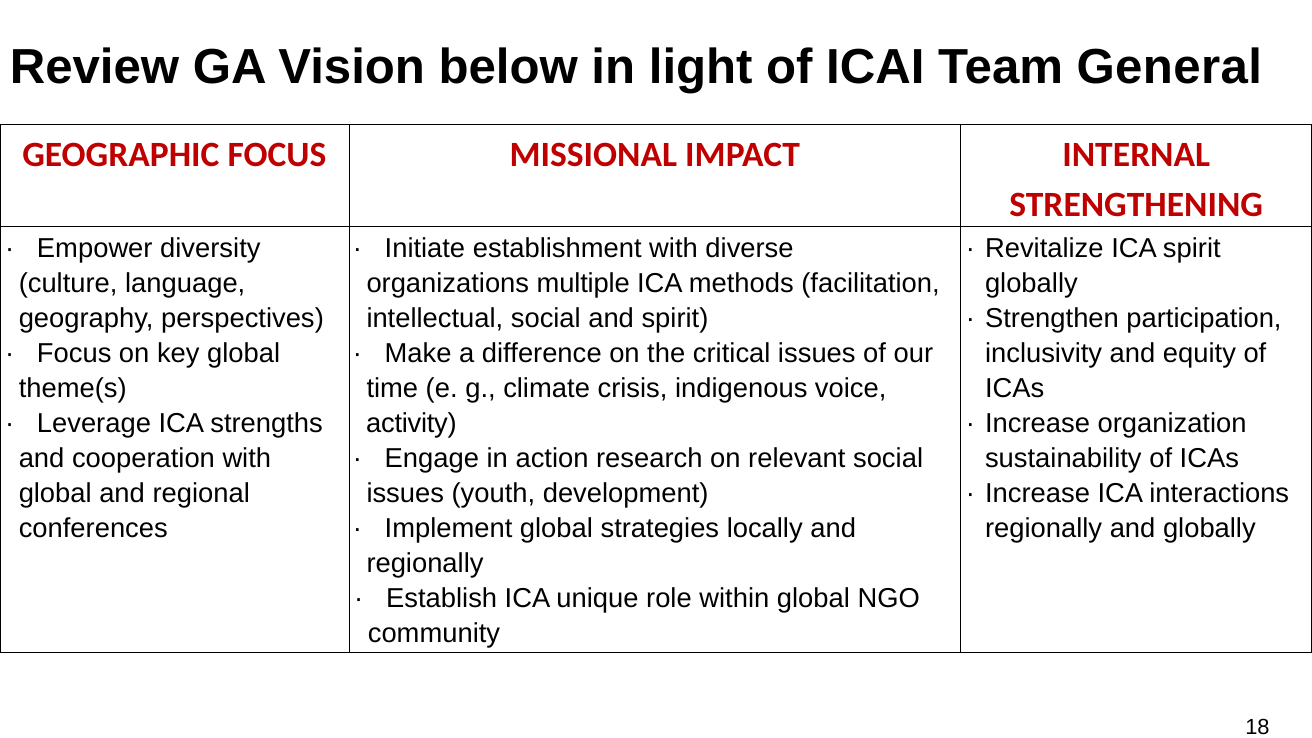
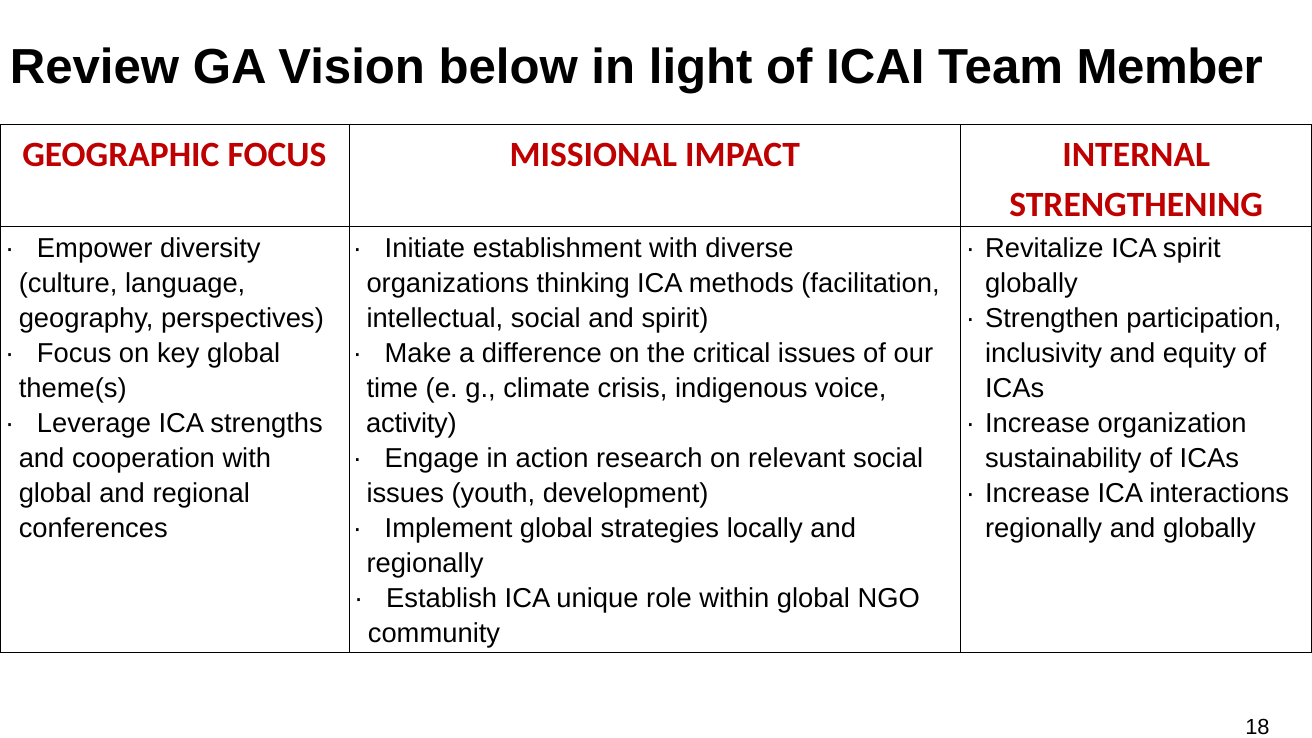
General: General -> Member
multiple: multiple -> thinking
